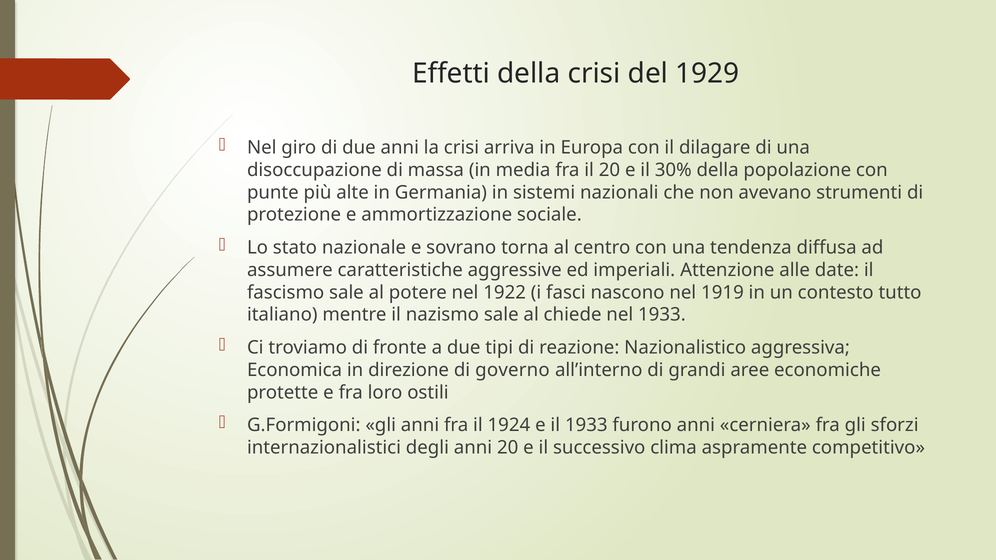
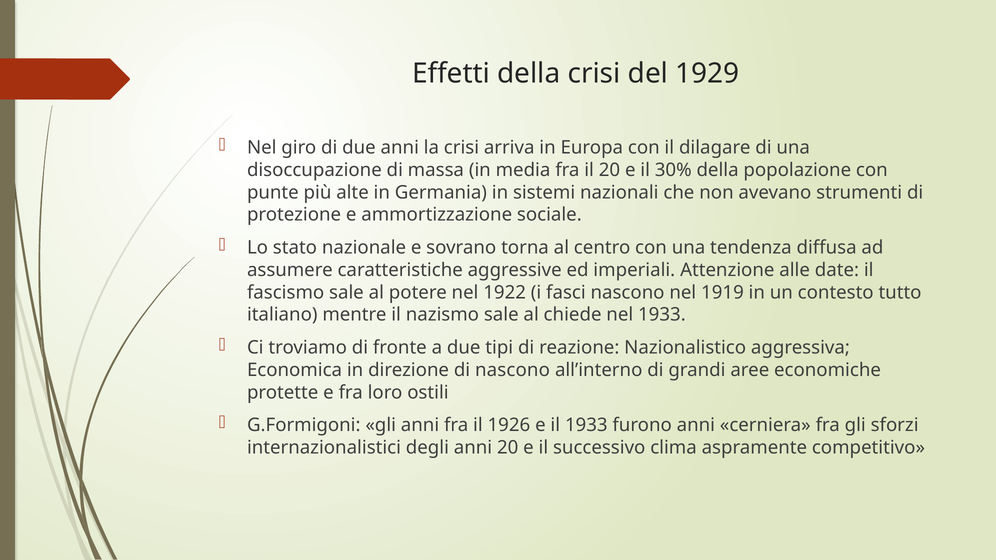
di governo: governo -> nascono
1924: 1924 -> 1926
